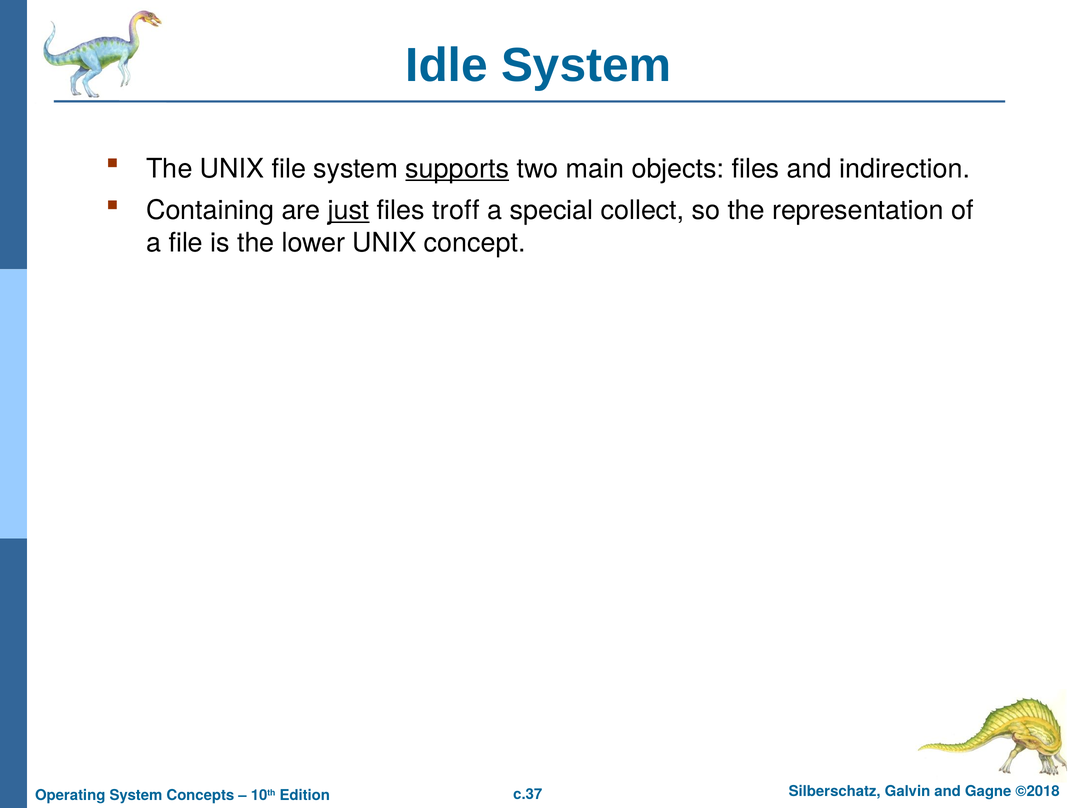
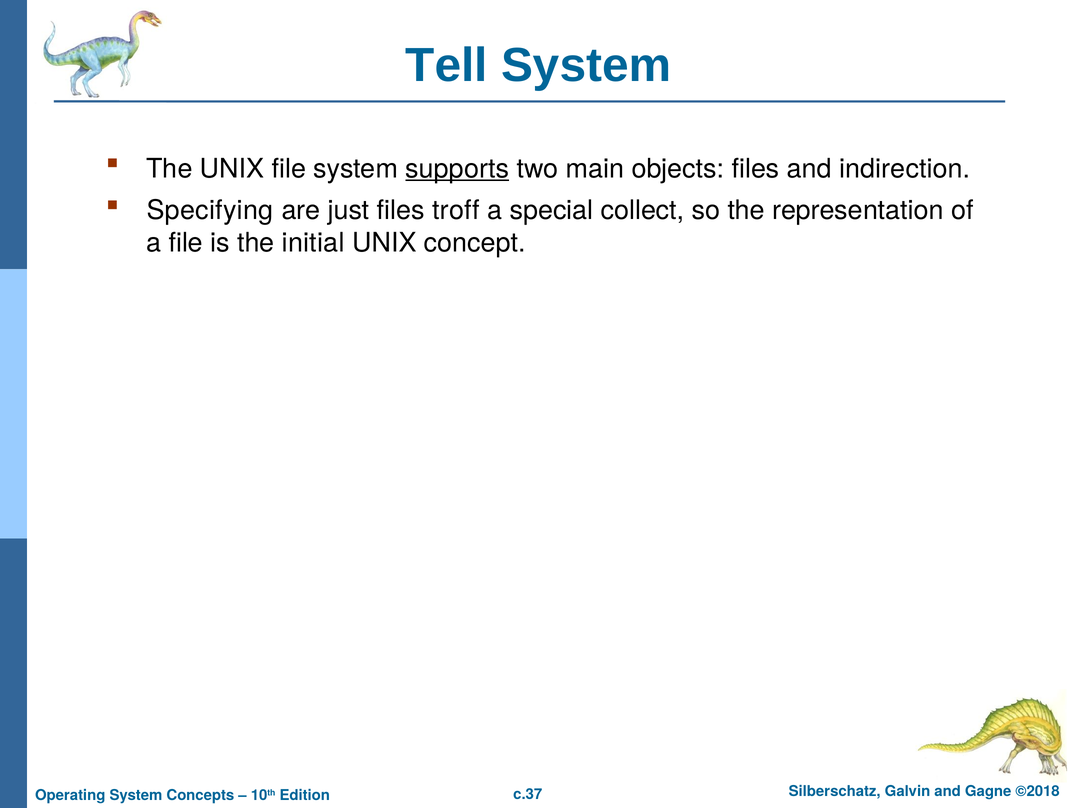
Idle: Idle -> Tell
Containing: Containing -> Specifying
just underline: present -> none
lower: lower -> initial
